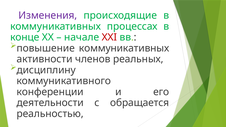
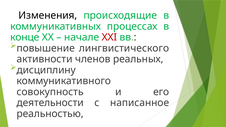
Изменения colour: purple -> black
повышение коммуникативных: коммуникативных -> лингвистического
конференции: конференции -> совокупность
обращается: обращается -> написанное
